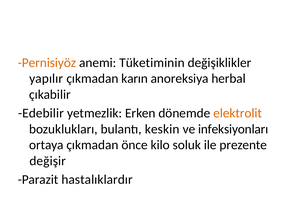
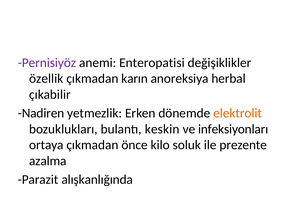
Pernisiyöz colour: orange -> purple
Tüketiminin: Tüketiminin -> Enteropatisi
yapılır: yapılır -> özellik
Edebilir: Edebilir -> Nadiren
değişir: değişir -> azalma
hastalıklardır: hastalıklardır -> alışkanlığında
